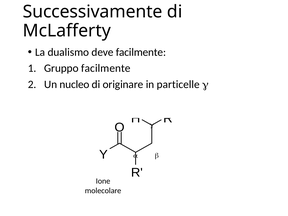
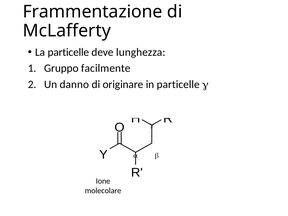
Successivamente: Successivamente -> Frammentazione
La dualismo: dualismo -> particelle
deve facilmente: facilmente -> lunghezza
nucleo: nucleo -> danno
